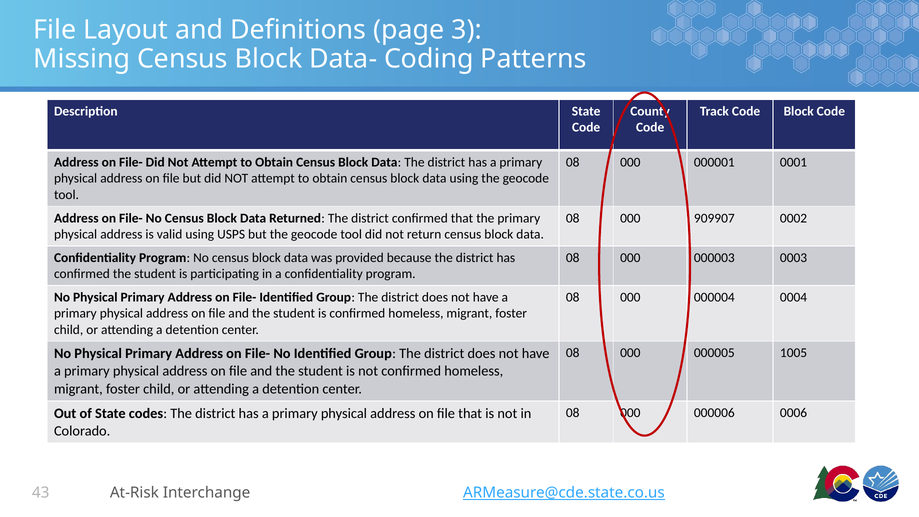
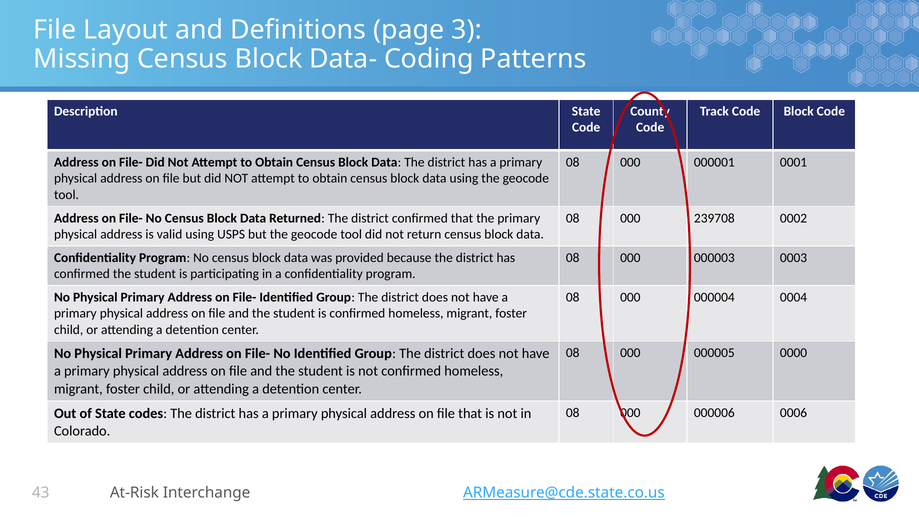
909907: 909907 -> 239708
1005: 1005 -> 0000
